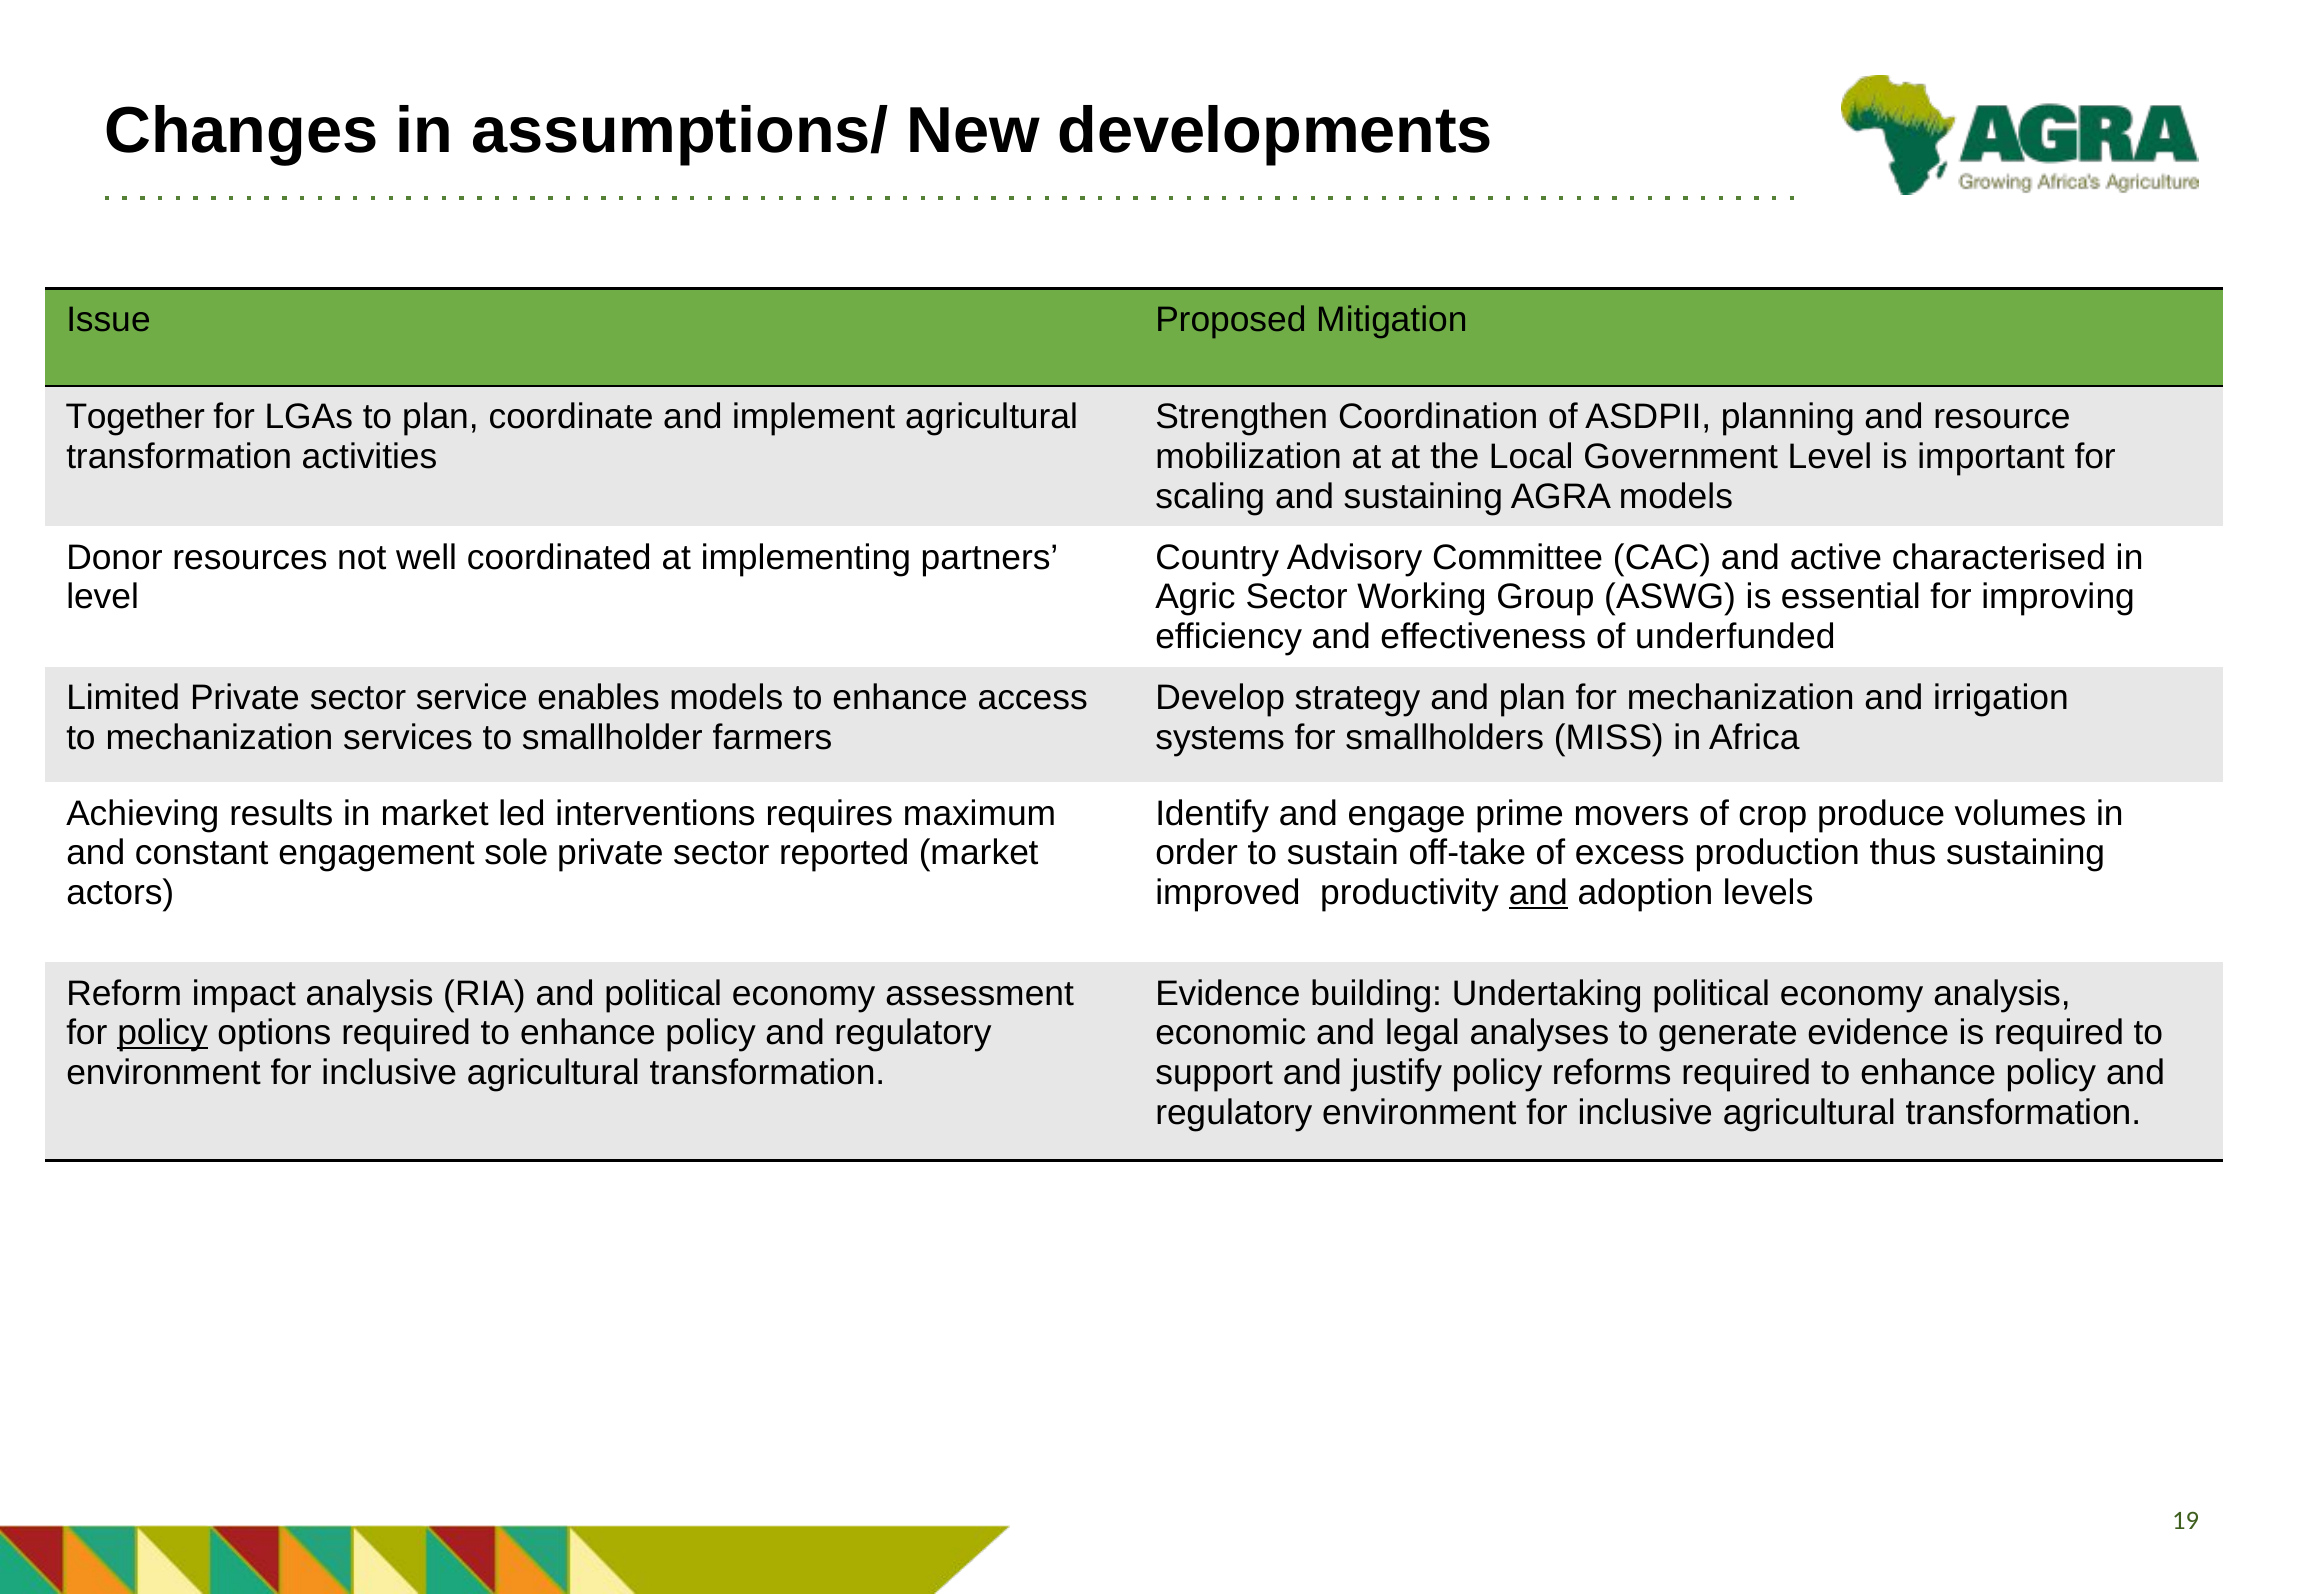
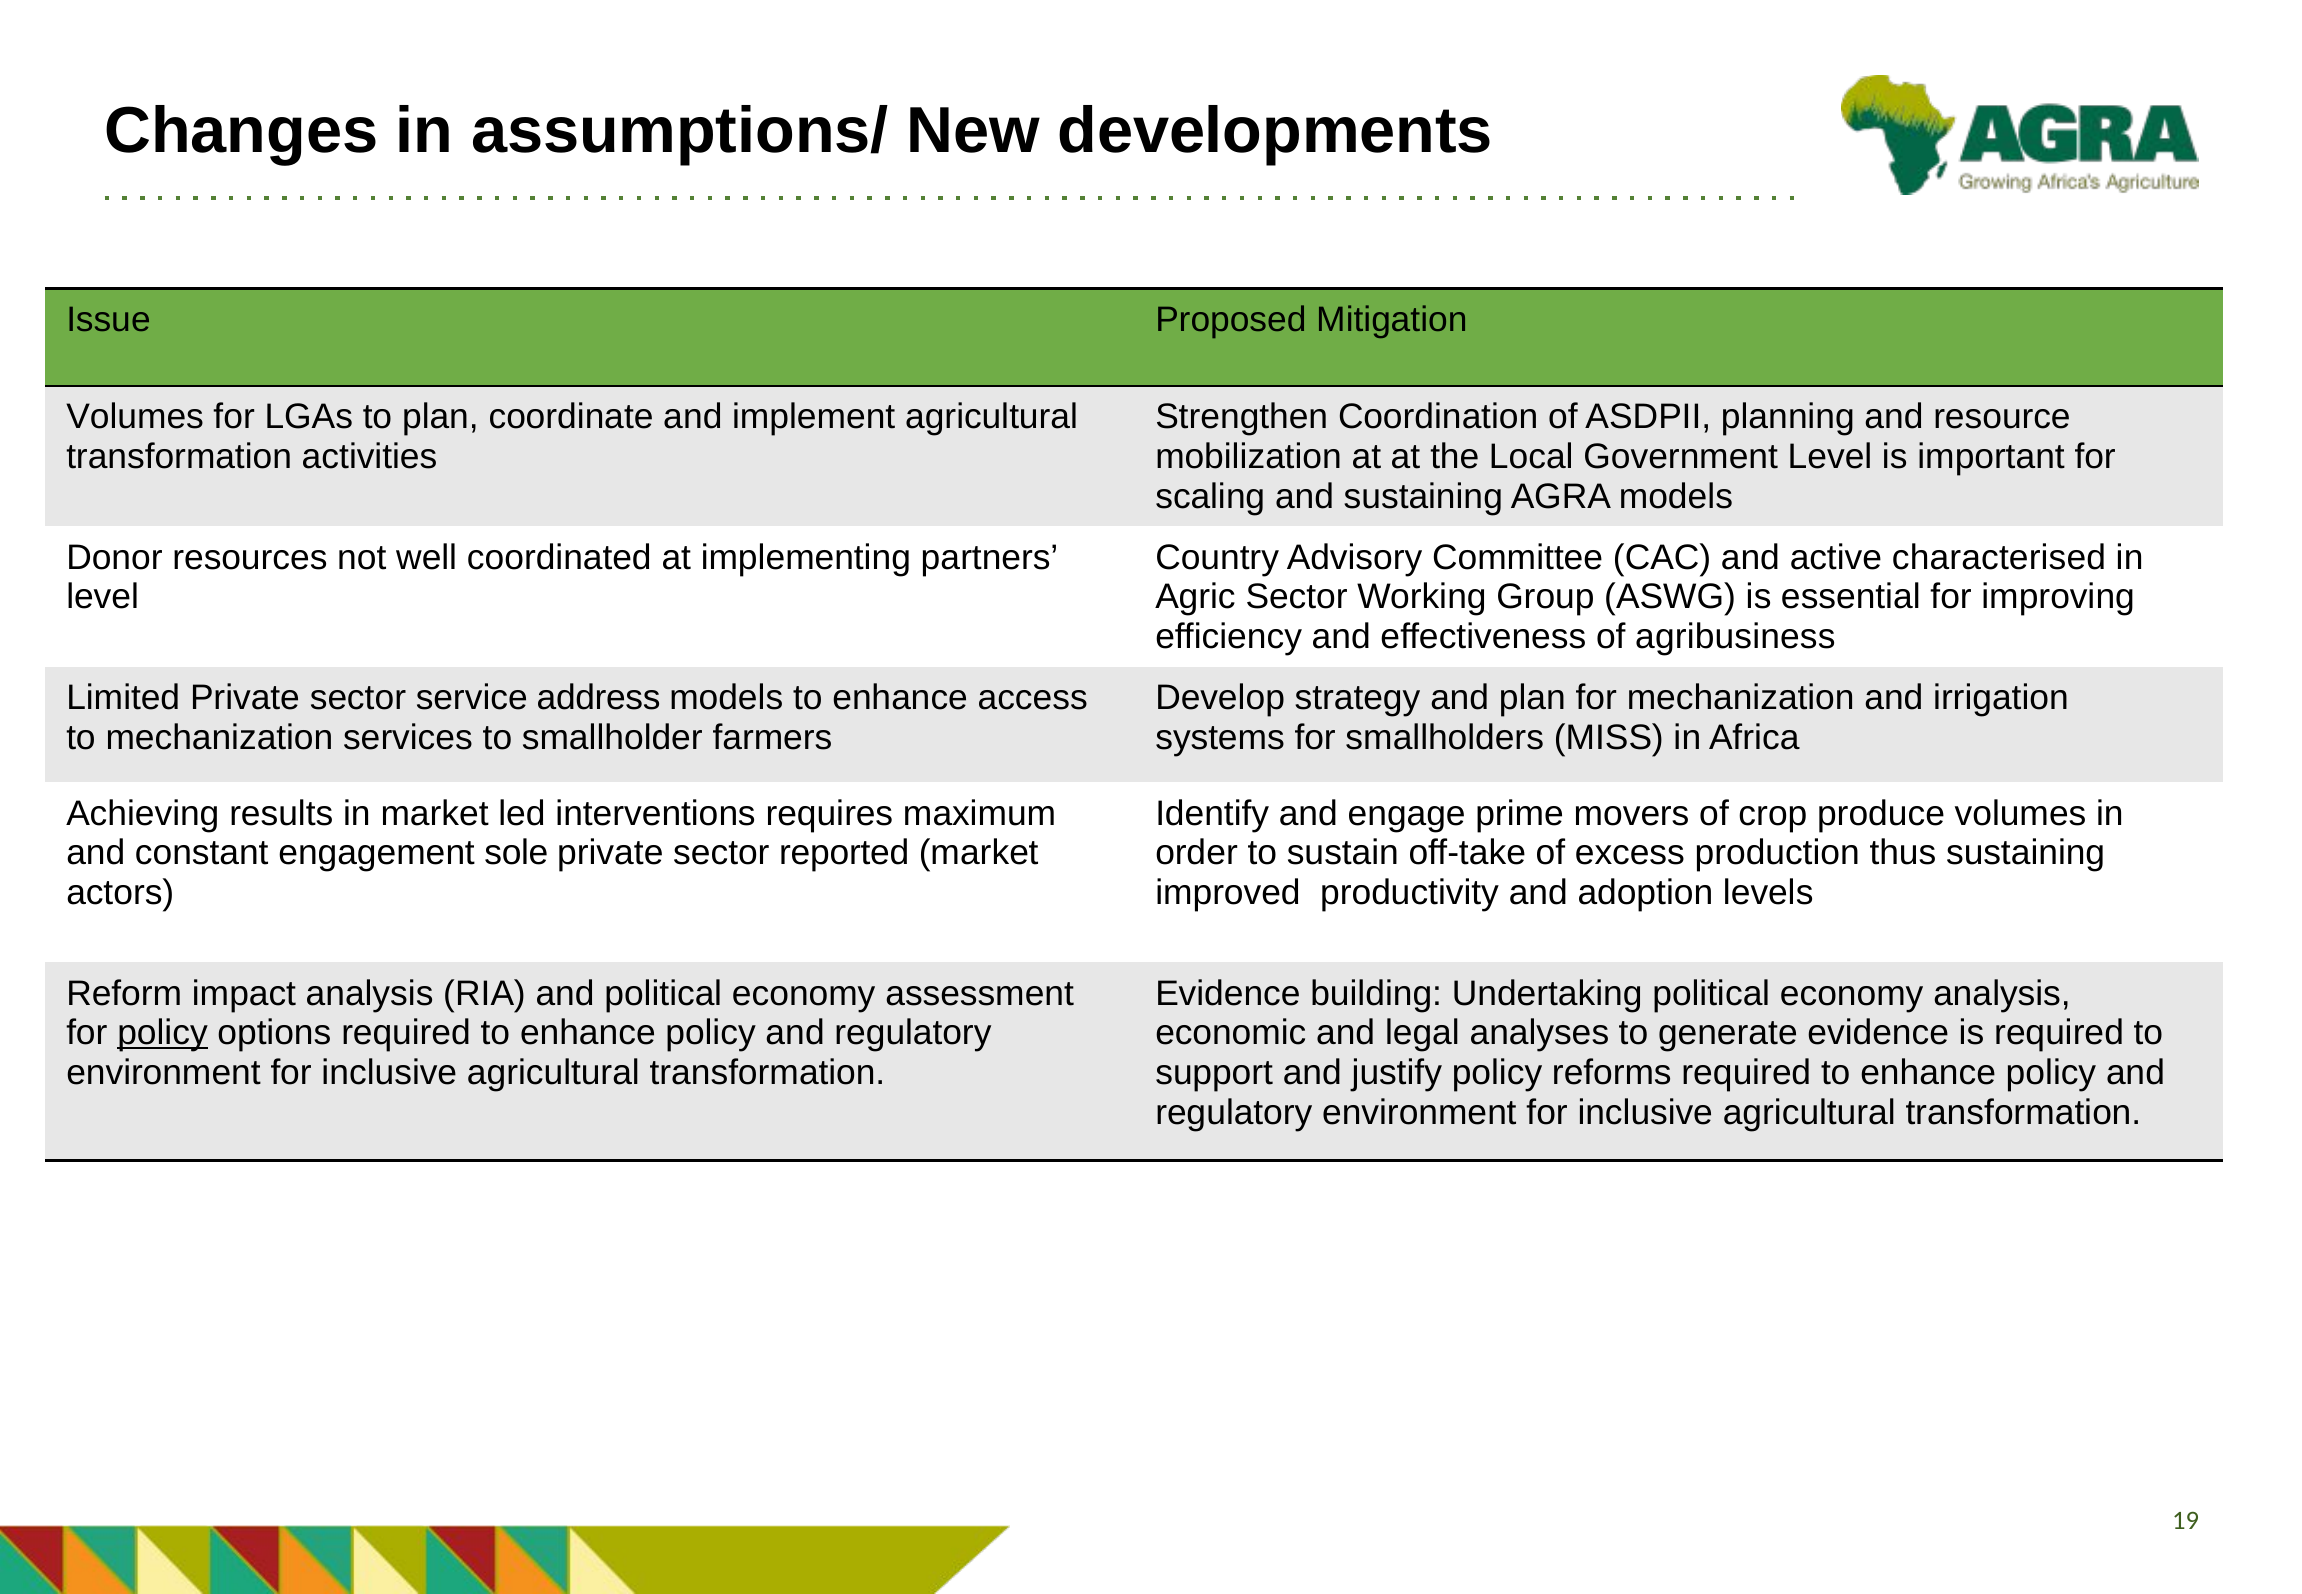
Together at (135, 417): Together -> Volumes
underfunded: underfunded -> agribusiness
enables: enables -> address
and at (1538, 893) underline: present -> none
